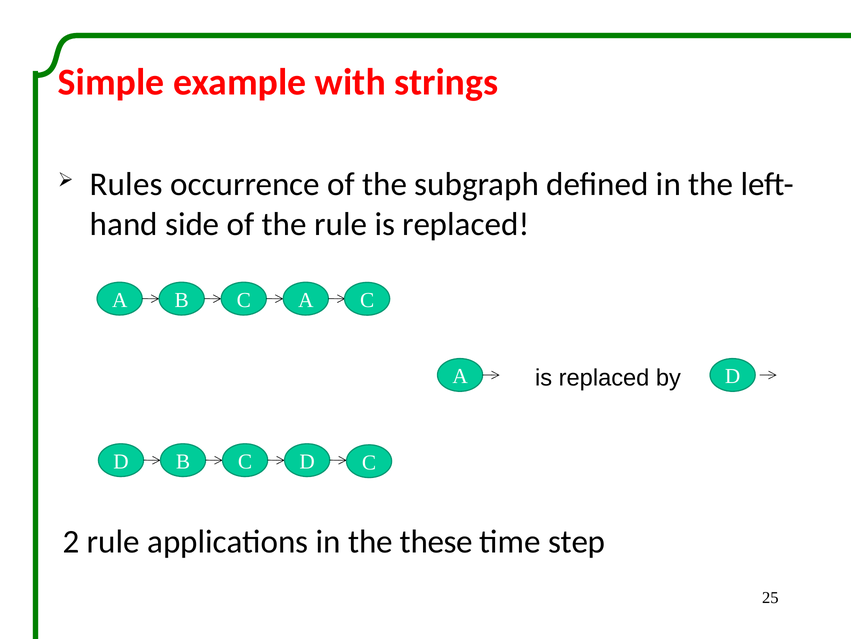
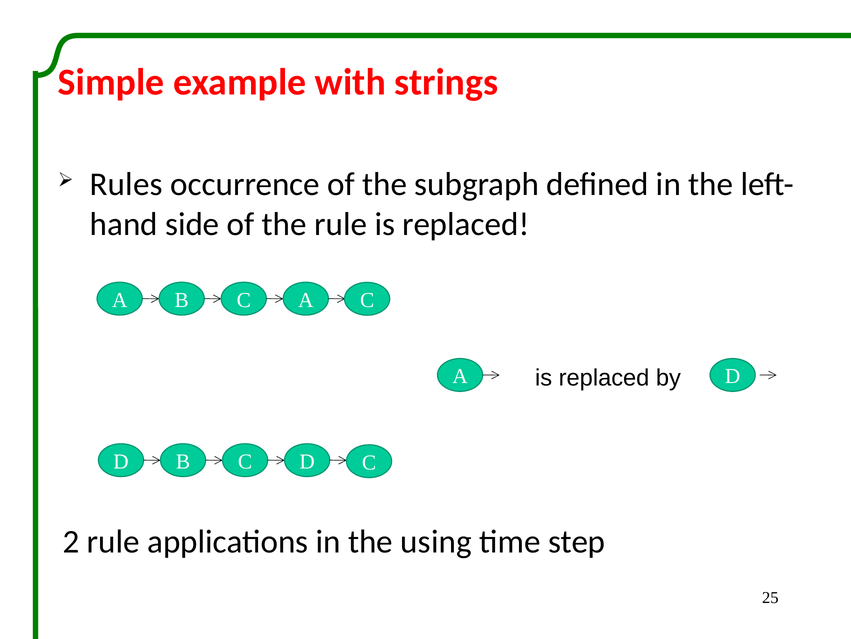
these: these -> using
